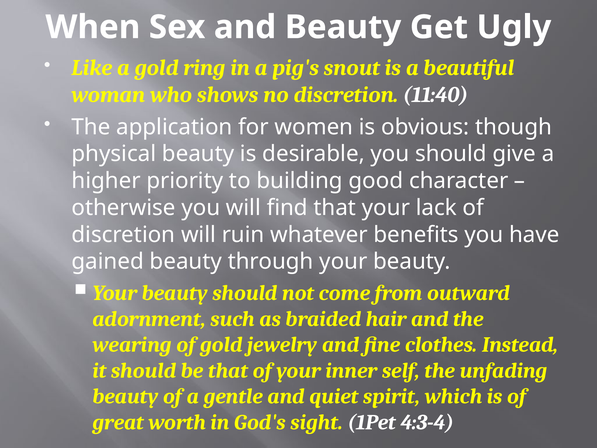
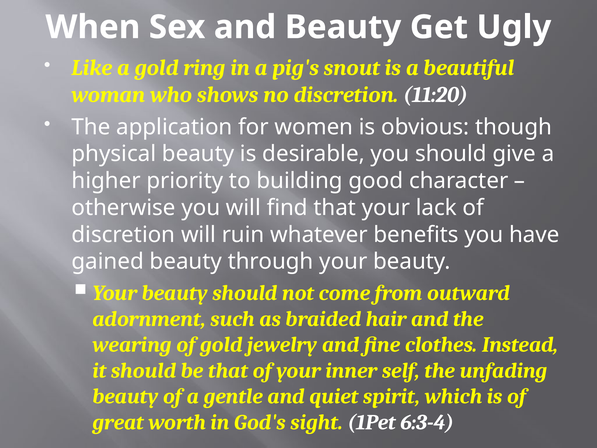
11:40: 11:40 -> 11:20
4:3-4: 4:3-4 -> 6:3-4
